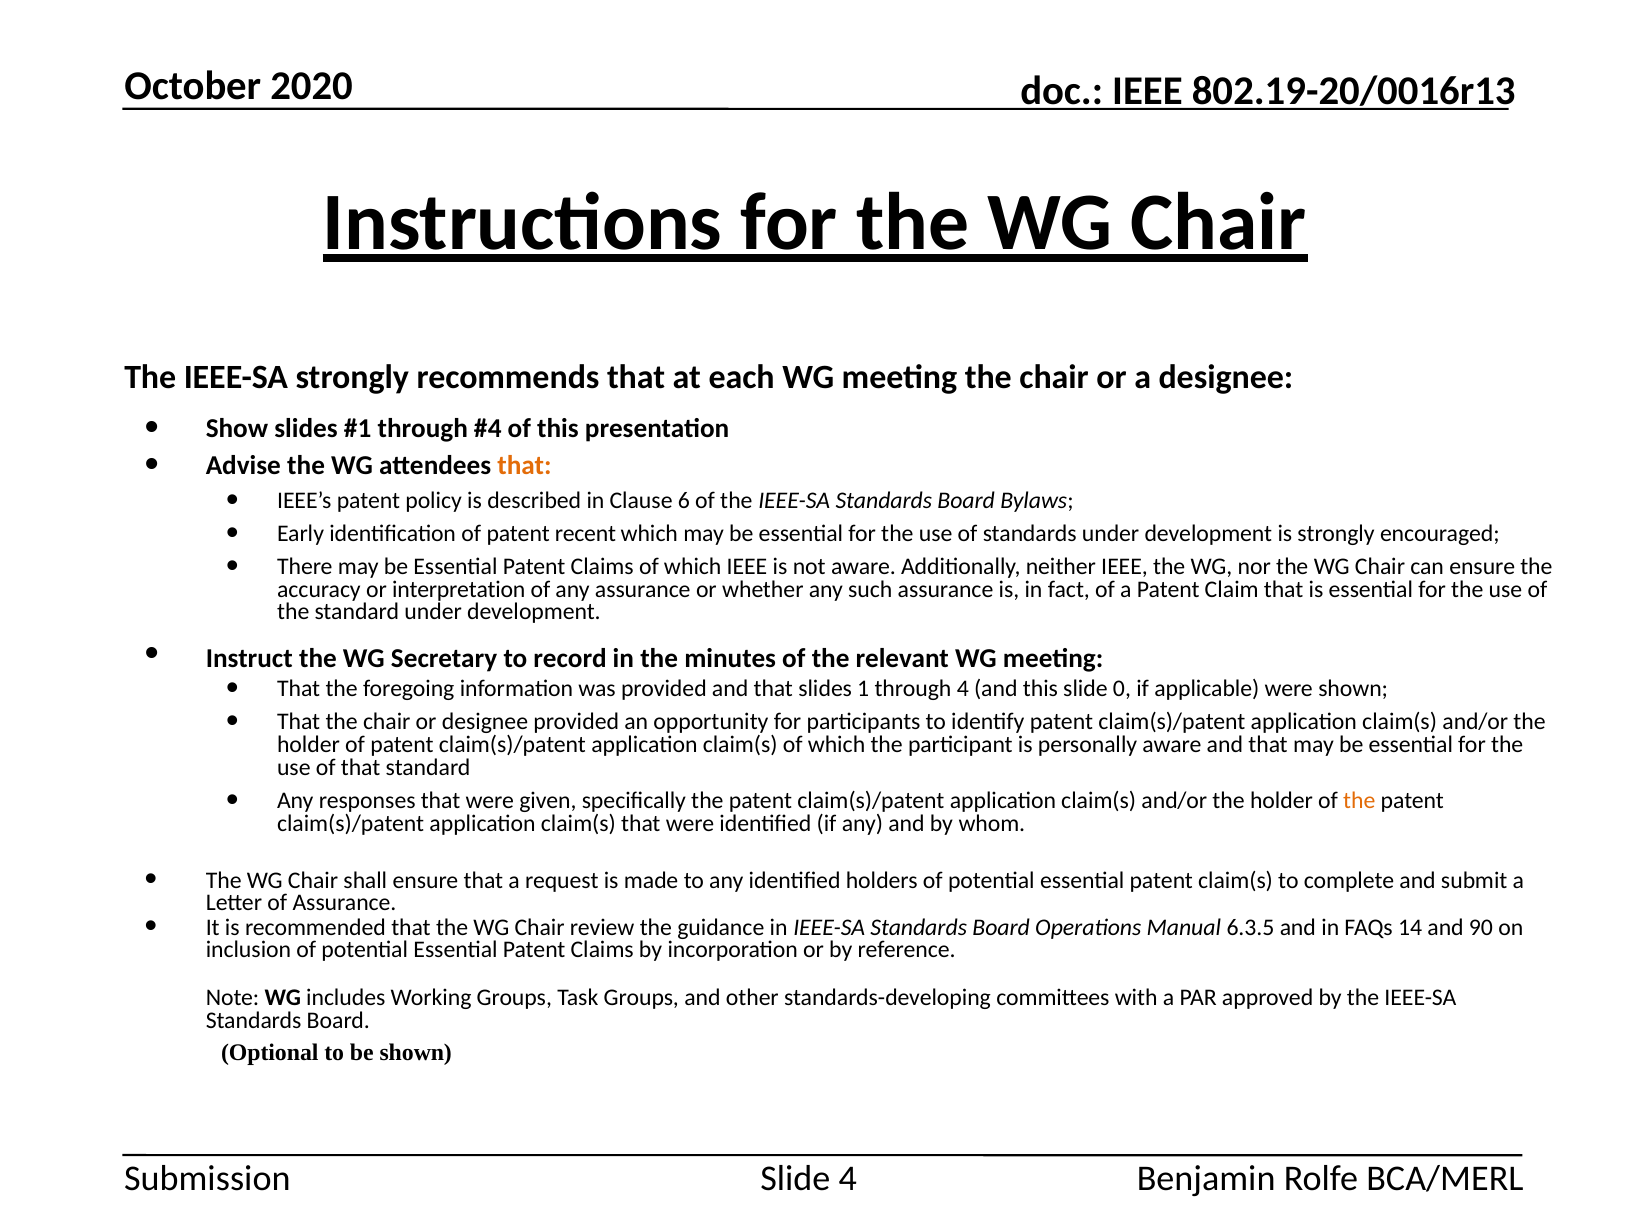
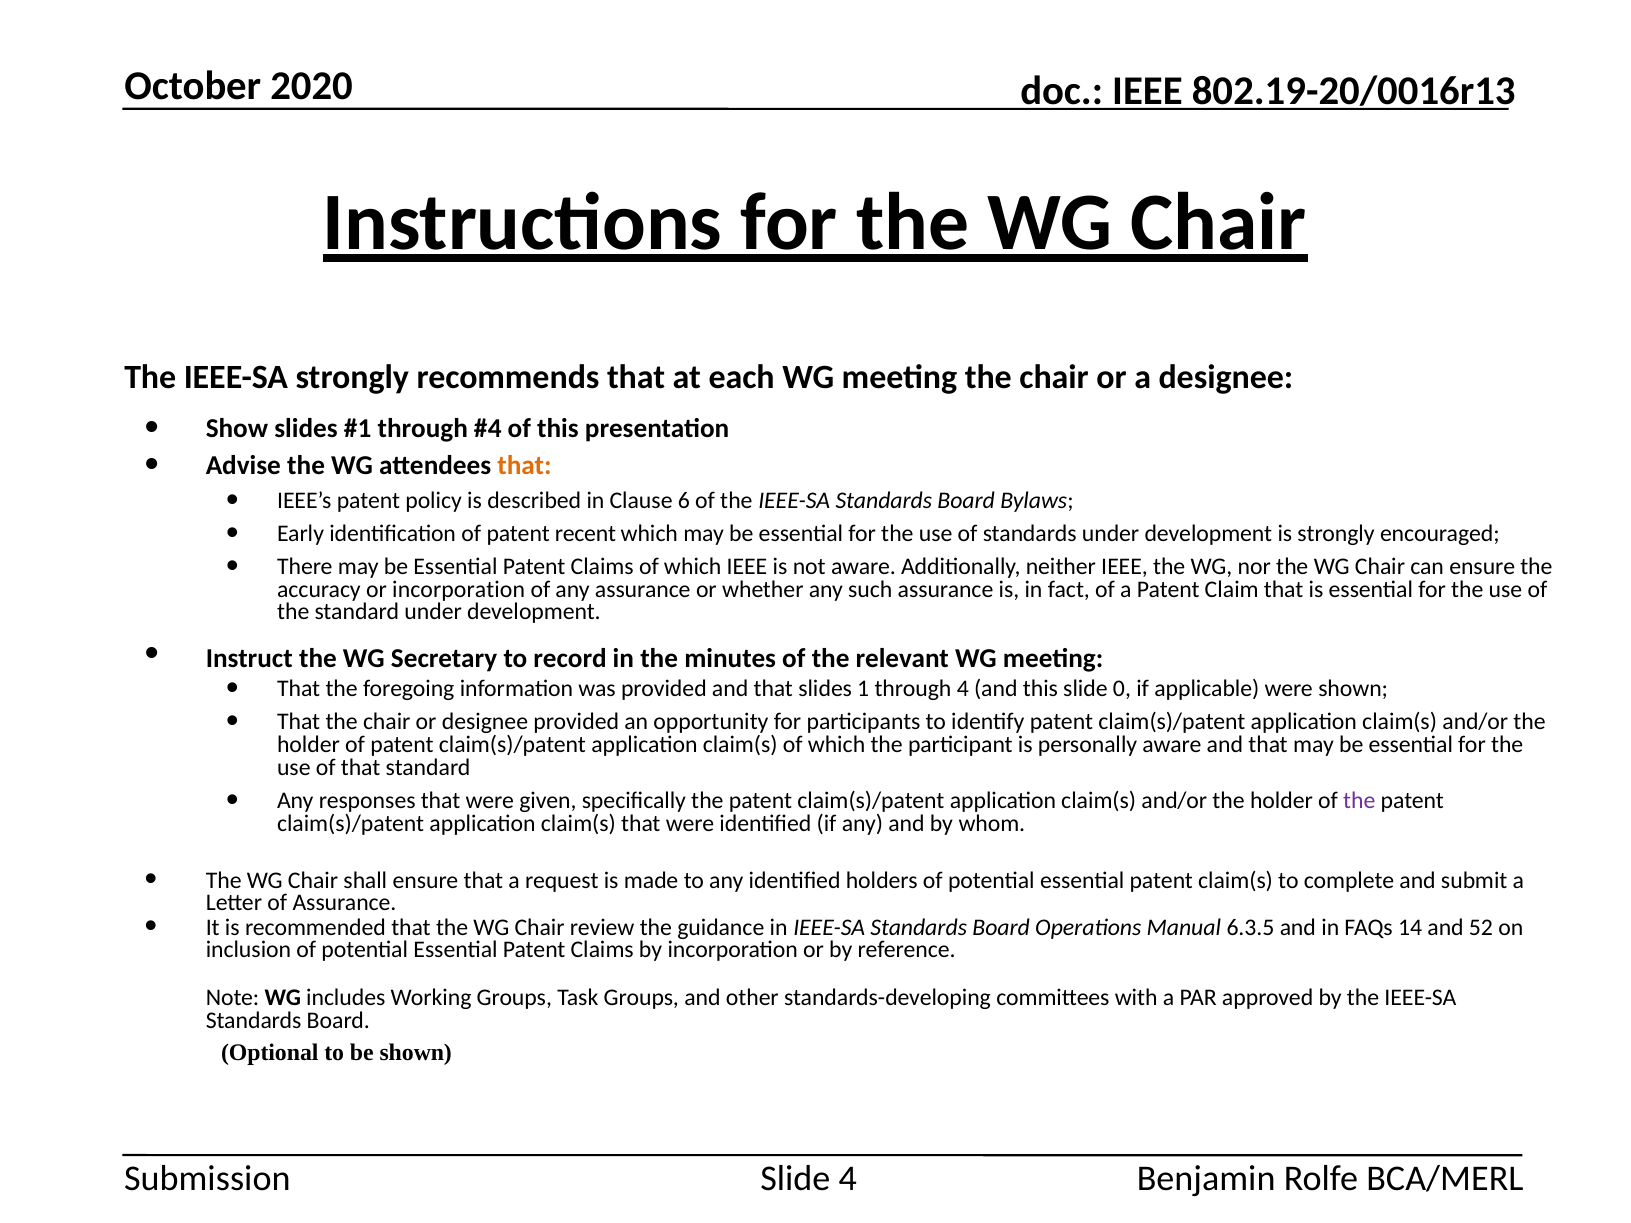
or interpretation: interpretation -> incorporation
the at (1359, 801) colour: orange -> purple
90: 90 -> 52
